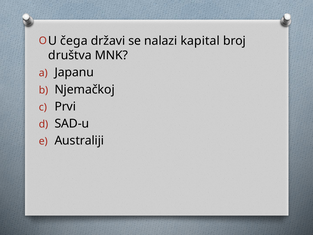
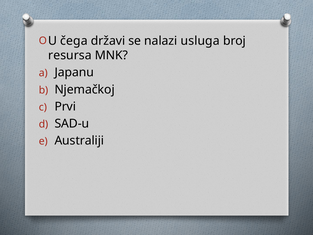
kapital: kapital -> usluga
društva: društva -> resursa
